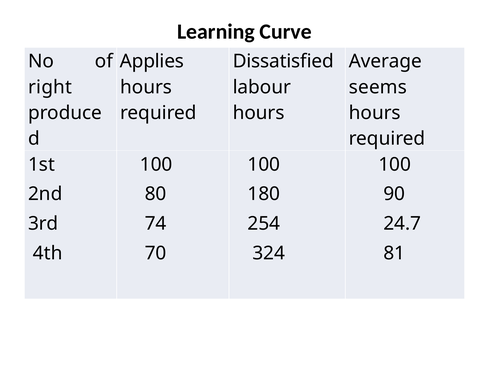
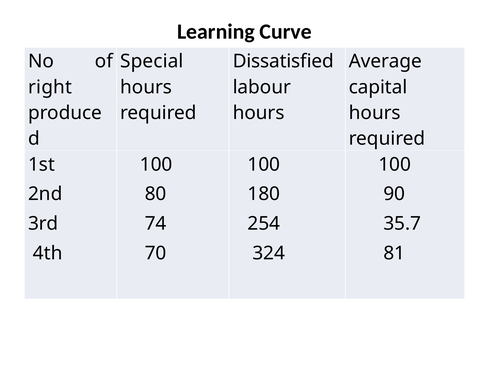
Applies: Applies -> Special
seems: seems -> capital
24.7: 24.7 -> 35.7
